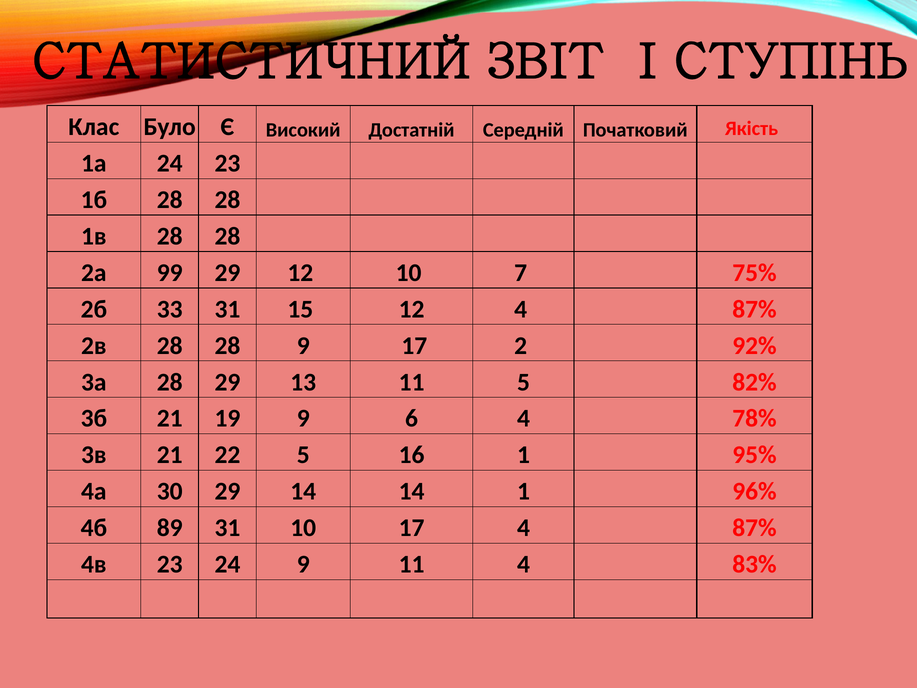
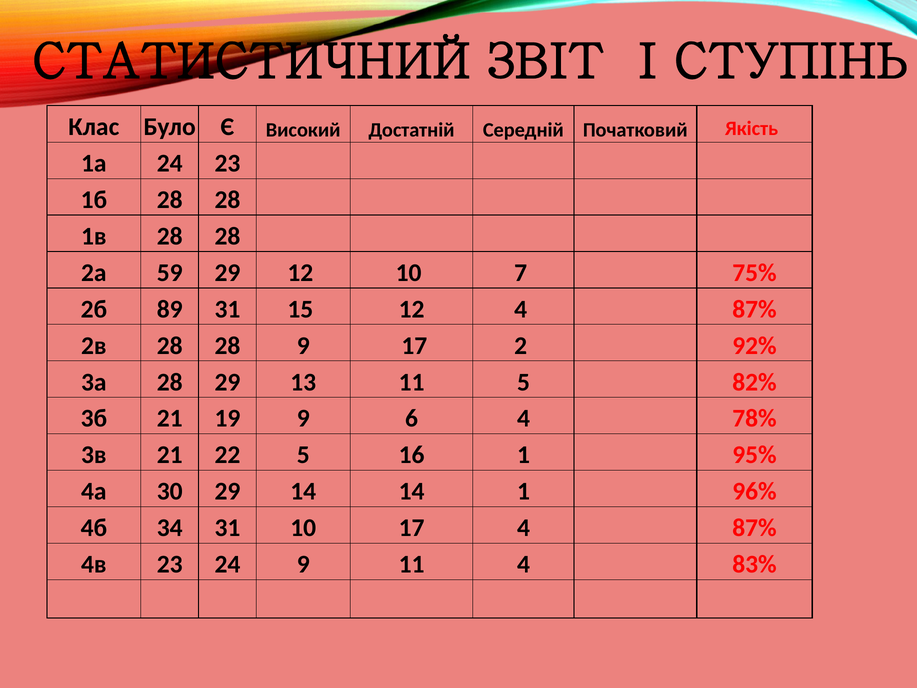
99: 99 -> 59
33: 33 -> 89
89: 89 -> 34
